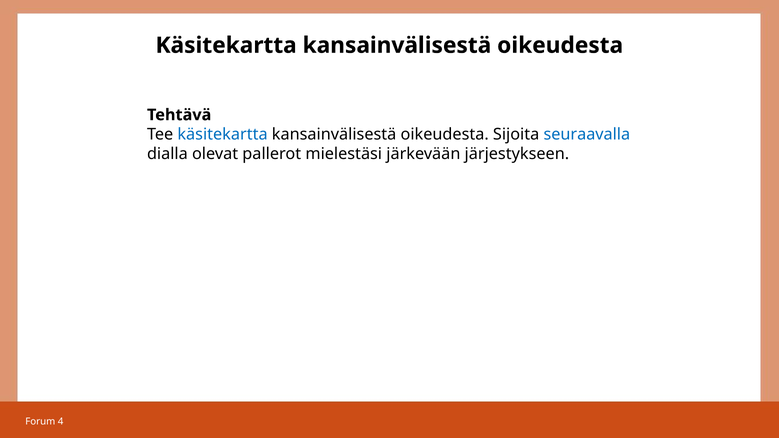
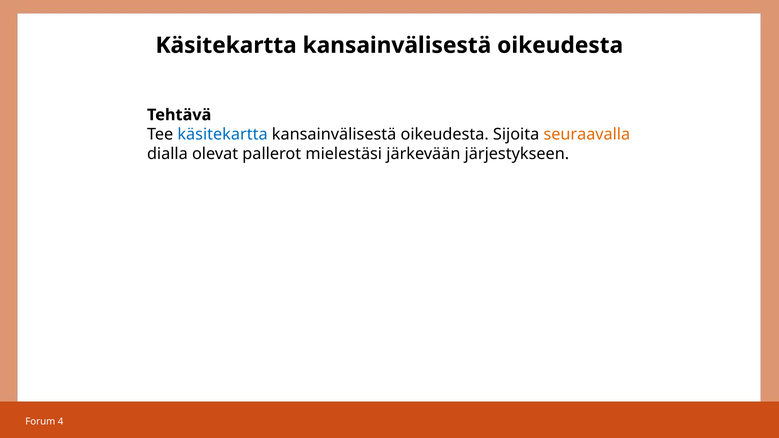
seuraavalla colour: blue -> orange
